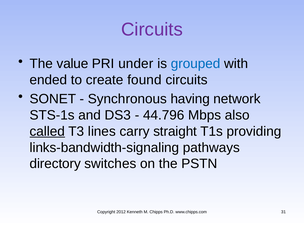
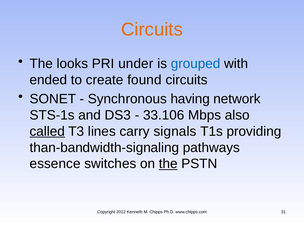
Circuits at (152, 29) colour: purple -> orange
value: value -> looks
44.796: 44.796 -> 33.106
straight: straight -> signals
links-bandwidth-signaling: links-bandwidth-signaling -> than-bandwidth-signaling
directory: directory -> essence
the at (168, 164) underline: none -> present
